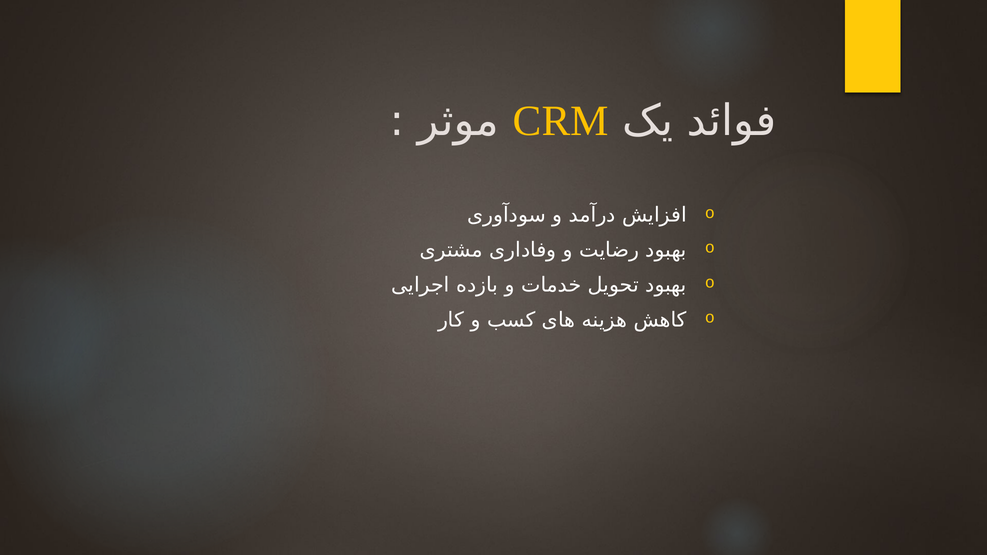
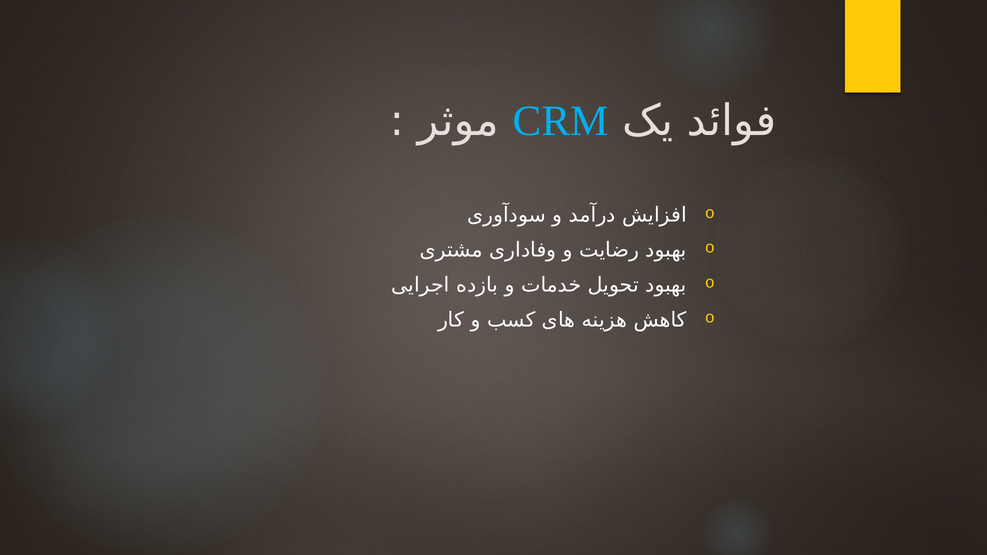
CRM colour: yellow -> light blue
